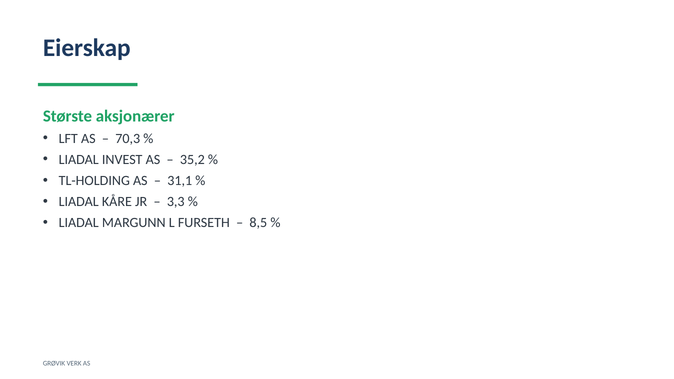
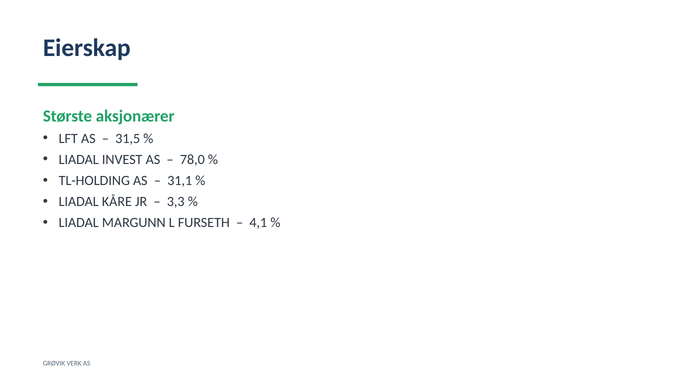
70,3: 70,3 -> 31,5
35,2: 35,2 -> 78,0
8,5: 8,5 -> 4,1
